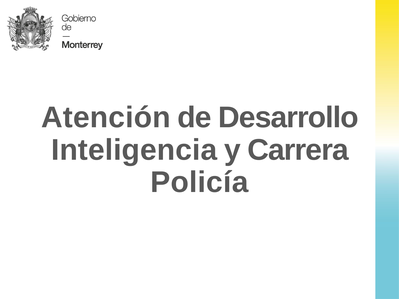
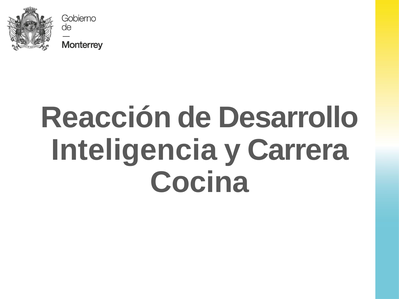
Atención: Atención -> Reacción
Policía: Policía -> Cocina
